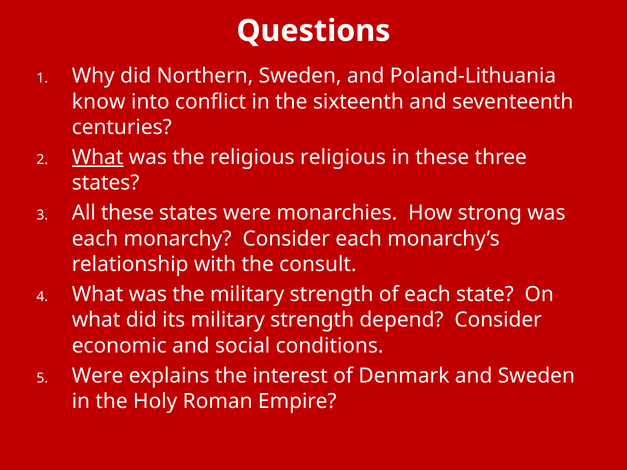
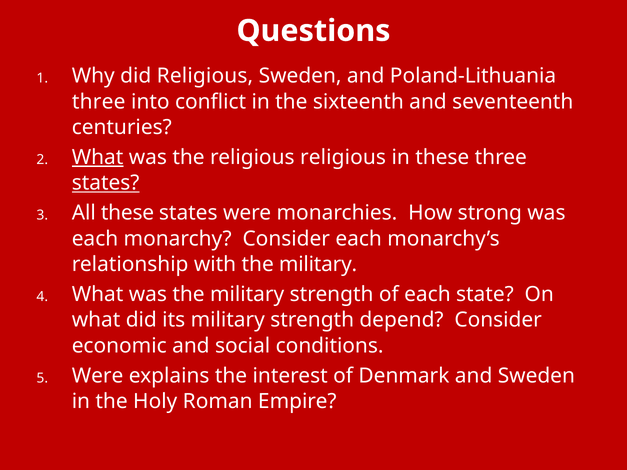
did Northern: Northern -> Religious
know at (99, 102): know -> three
states at (106, 183) underline: none -> present
with the consult: consult -> military
